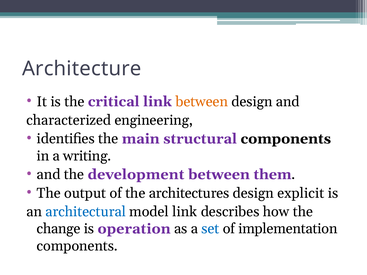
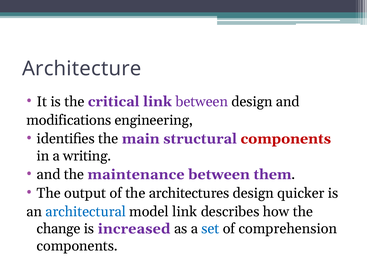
between at (202, 102) colour: orange -> purple
characterized: characterized -> modifications
components at (286, 139) colour: black -> red
development: development -> maintenance
explicit: explicit -> quicker
operation: operation -> increased
implementation: implementation -> comprehension
